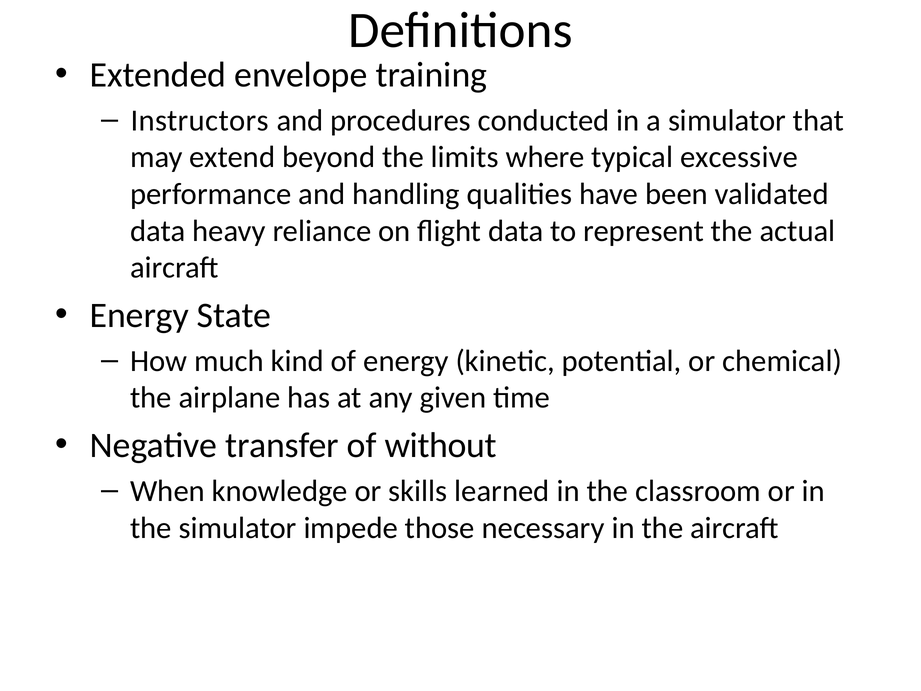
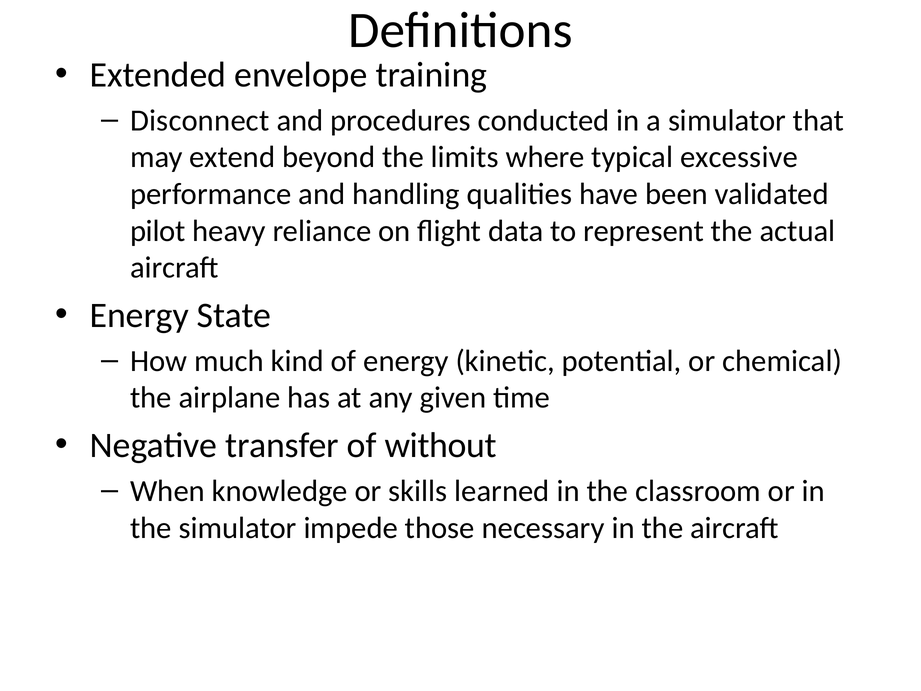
Instructors: Instructors -> Disconnect
data at (158, 231): data -> pilot
